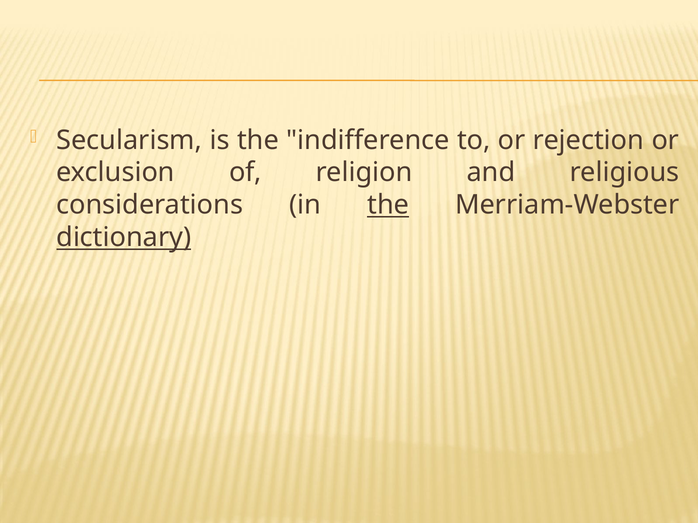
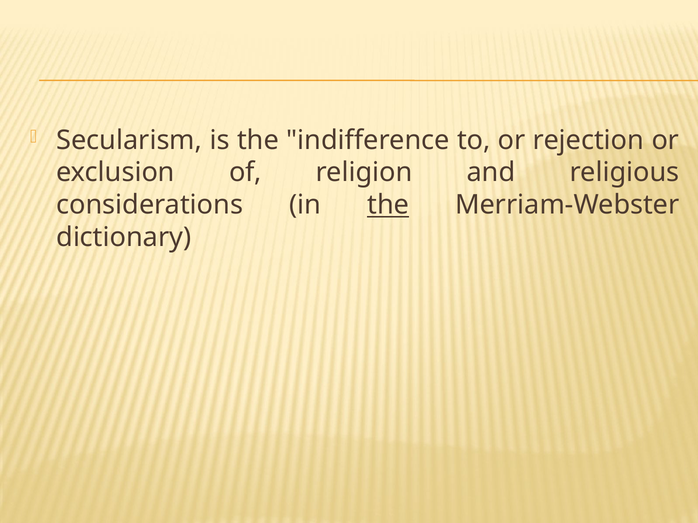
dictionary underline: present -> none
